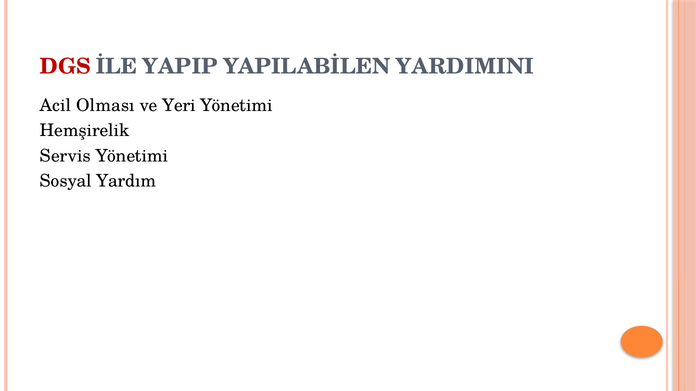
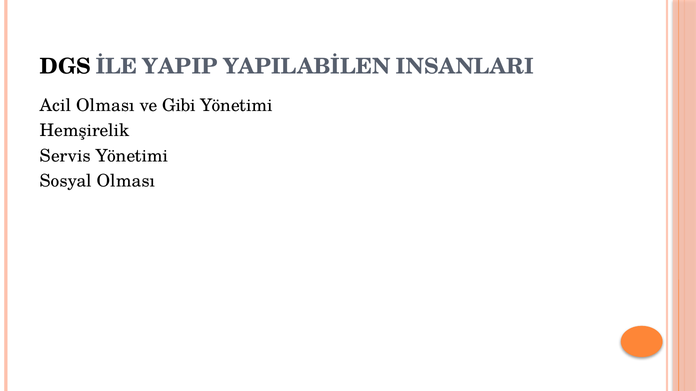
DGS colour: red -> black
YARDIMINI: YARDIMINI -> INSANLARI
Yeri: Yeri -> Gibi
Sosyal Yardım: Yardım -> Olması
